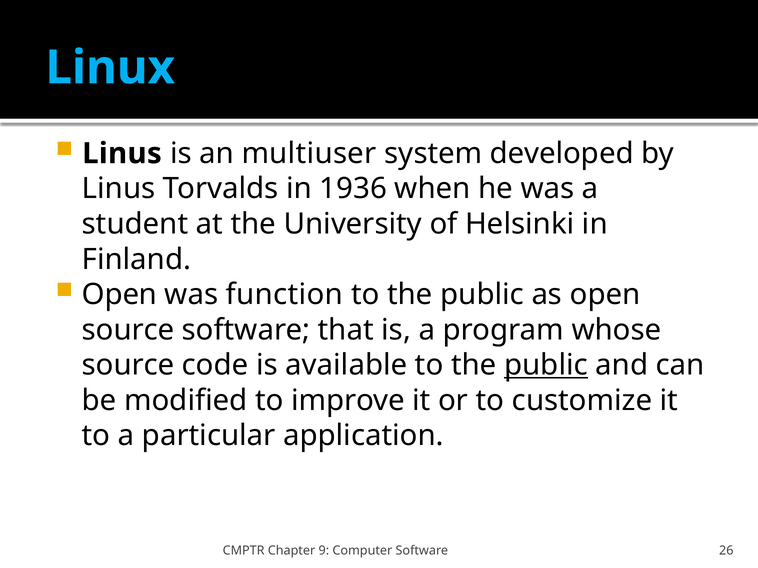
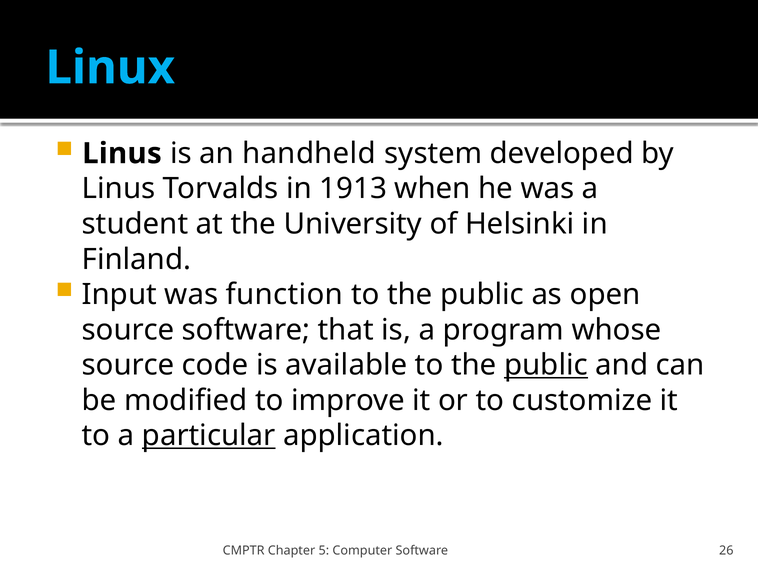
multiuser: multiuser -> handheld
1936: 1936 -> 1913
Open at (119, 295): Open -> Input
particular underline: none -> present
9: 9 -> 5
